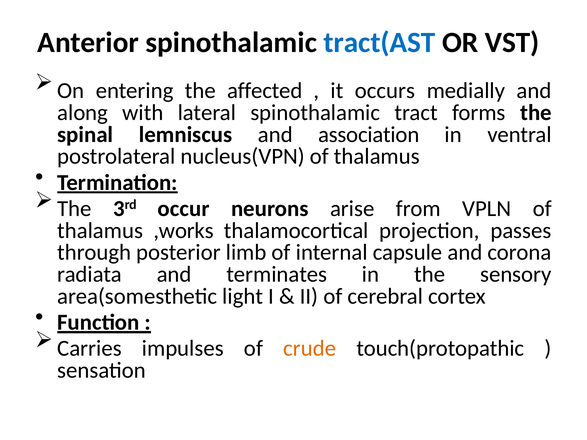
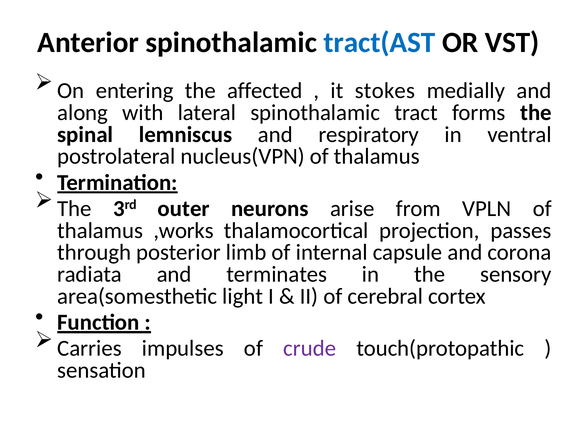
occurs: occurs -> stokes
association: association -> respiratory
occur: occur -> outer
crude colour: orange -> purple
